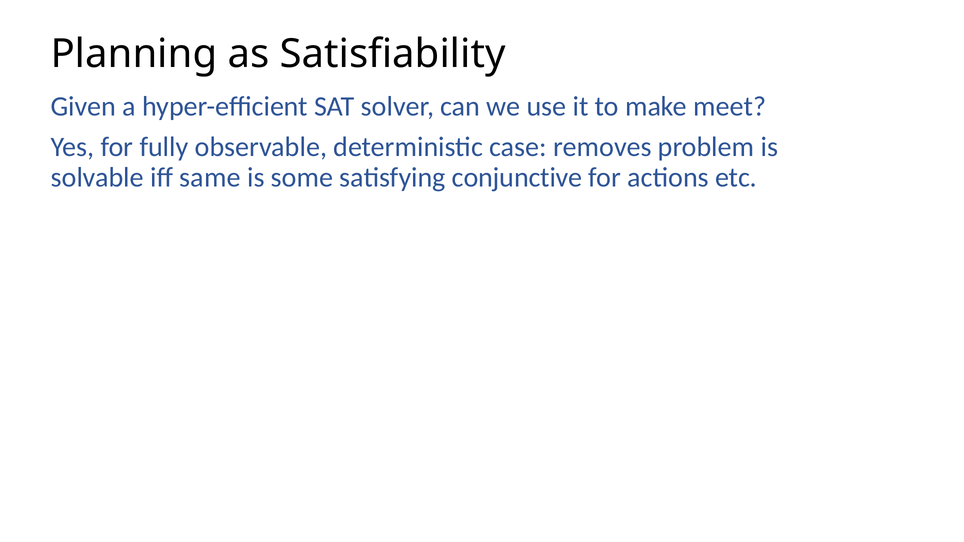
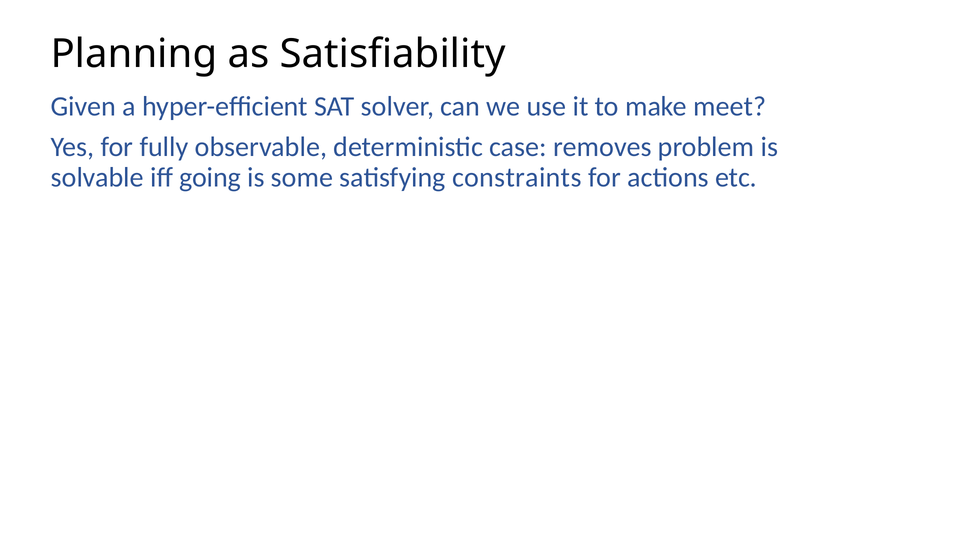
same: same -> going
conjunctive: conjunctive -> constraints
